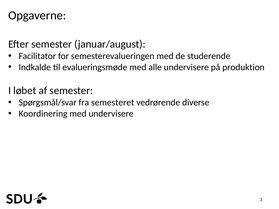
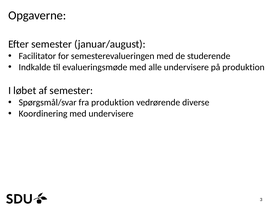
fra semesteret: semesteret -> produktion
